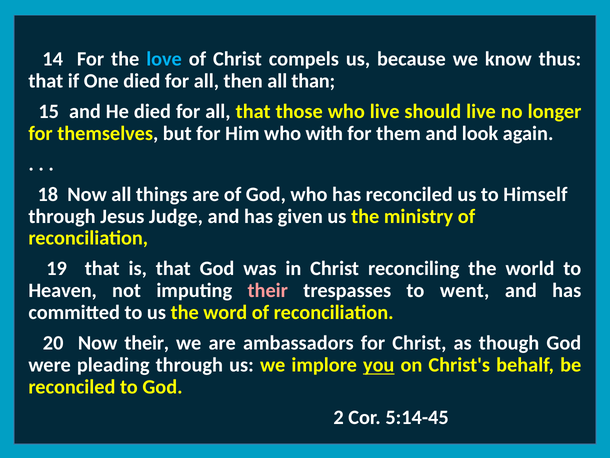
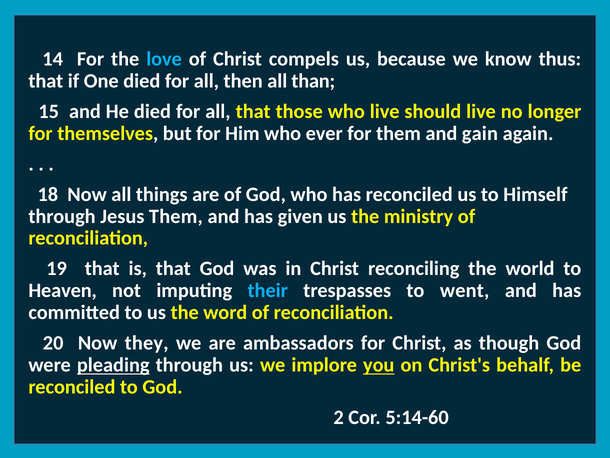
with: with -> ever
look: look -> gain
Jesus Judge: Judge -> Them
their at (268, 290) colour: pink -> light blue
Now their: their -> they
pleading underline: none -> present
5:14-45: 5:14-45 -> 5:14-60
